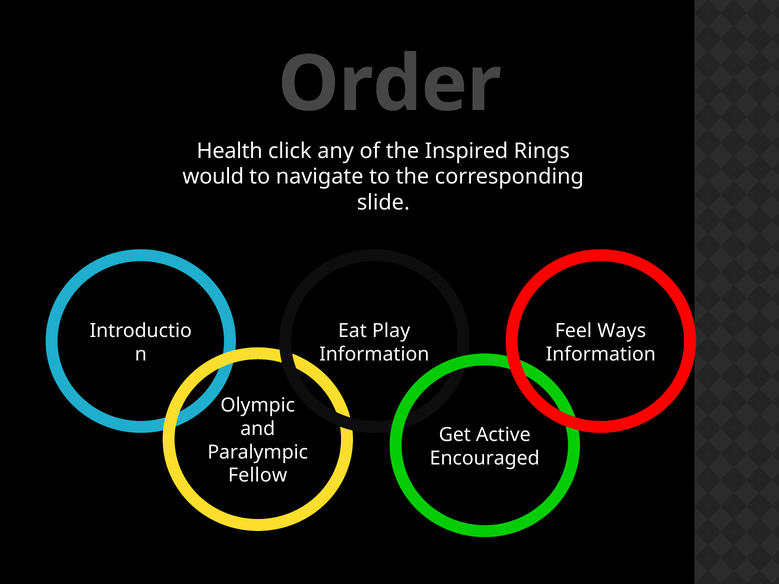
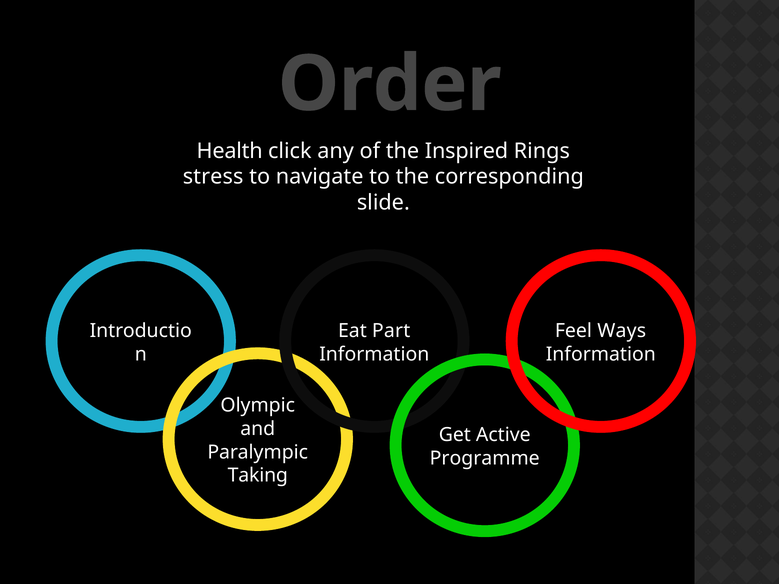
would: would -> stress
Play: Play -> Part
Encouraged: Encouraged -> Programme
Fellow: Fellow -> Taking
